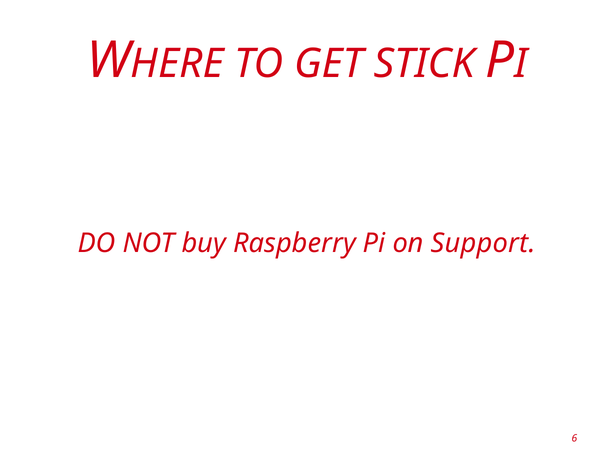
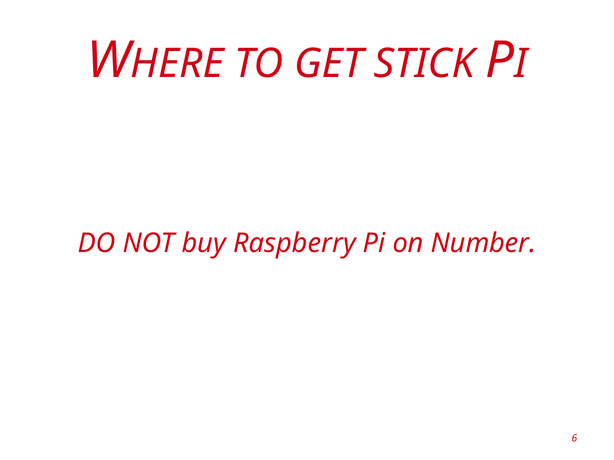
Support: Support -> Number
